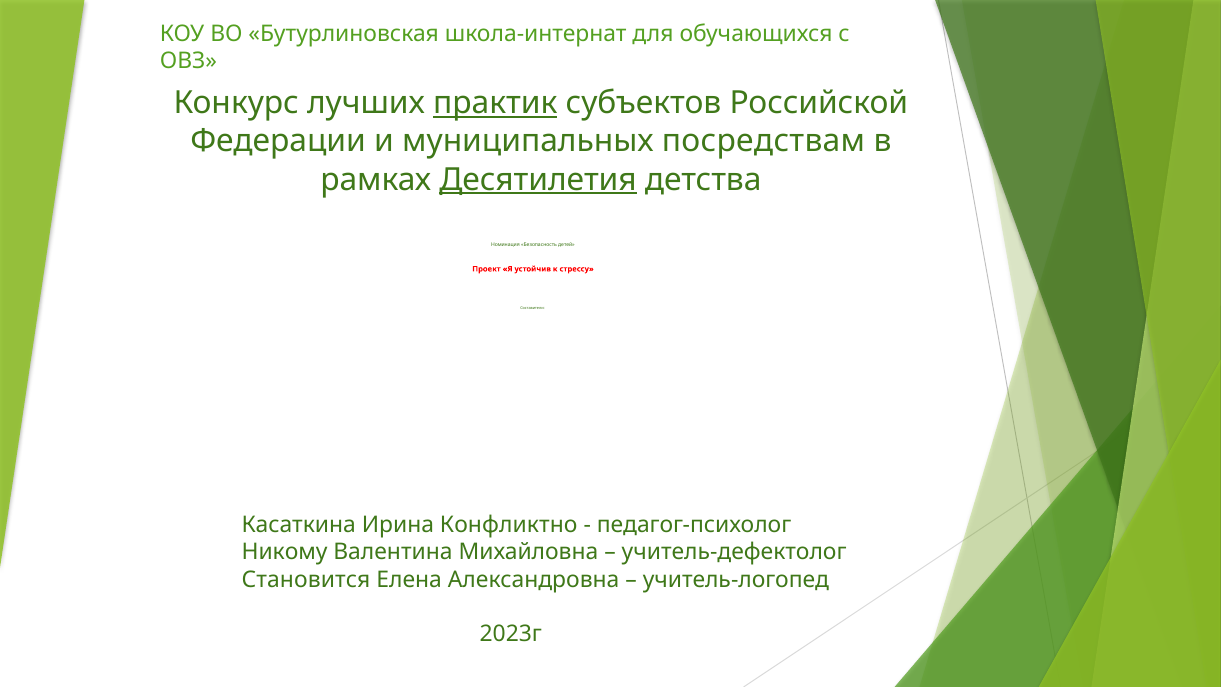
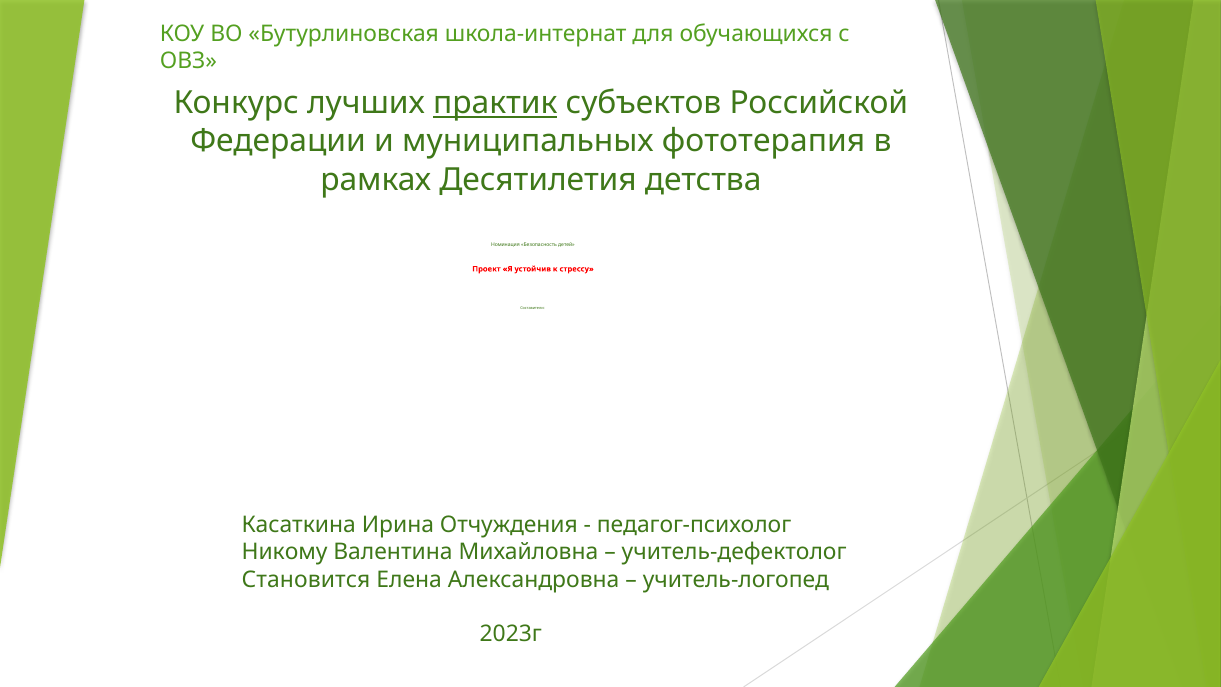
посредствам: посредствам -> фототерапия
Десятилетия underline: present -> none
Конфликтно: Конфликтно -> Отчуждения
